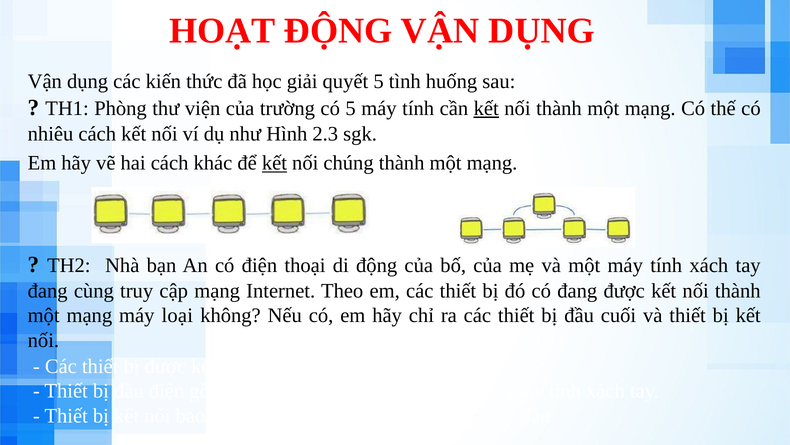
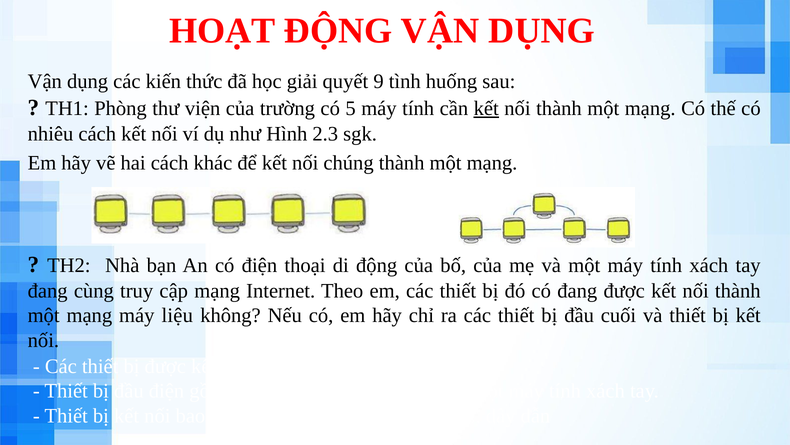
quyết 5: 5 -> 9
kết at (274, 163) underline: present -> none
loại: loại -> liệu
